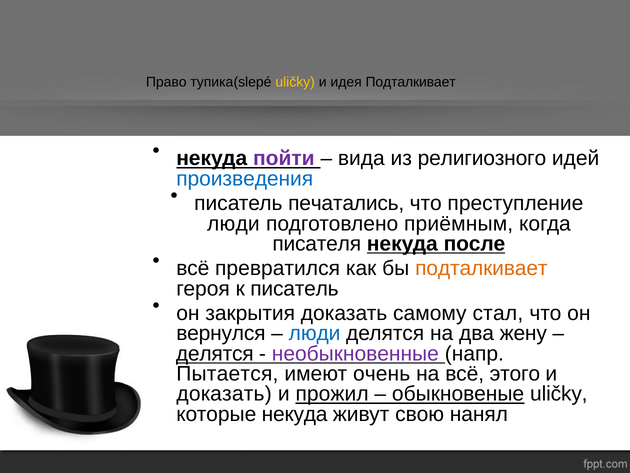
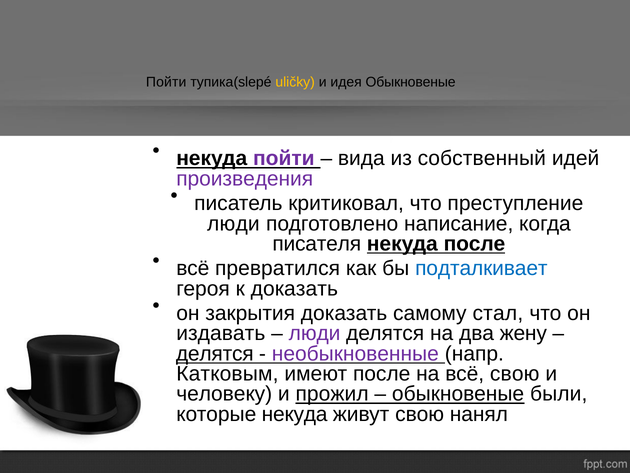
Право at (166, 82): Право -> Пойти
идея Подталкивает: Подталкивает -> Обыкновеные
религиозного: религиозного -> собственный
произведения colour: blue -> purple
печатались: печатались -> критиковал
приёмным: приёмным -> написание
подталкивает at (481, 268) colour: orange -> blue
к писатель: писатель -> доказать
вернулся: вернулся -> издавать
люди at (315, 333) colour: blue -> purple
Пытается: Пытается -> Катковым
имеют очень: очень -> после
всё этого: этого -> свою
доказать at (224, 394): доказать -> человеку
обыкновеные uličky: uličky -> были
